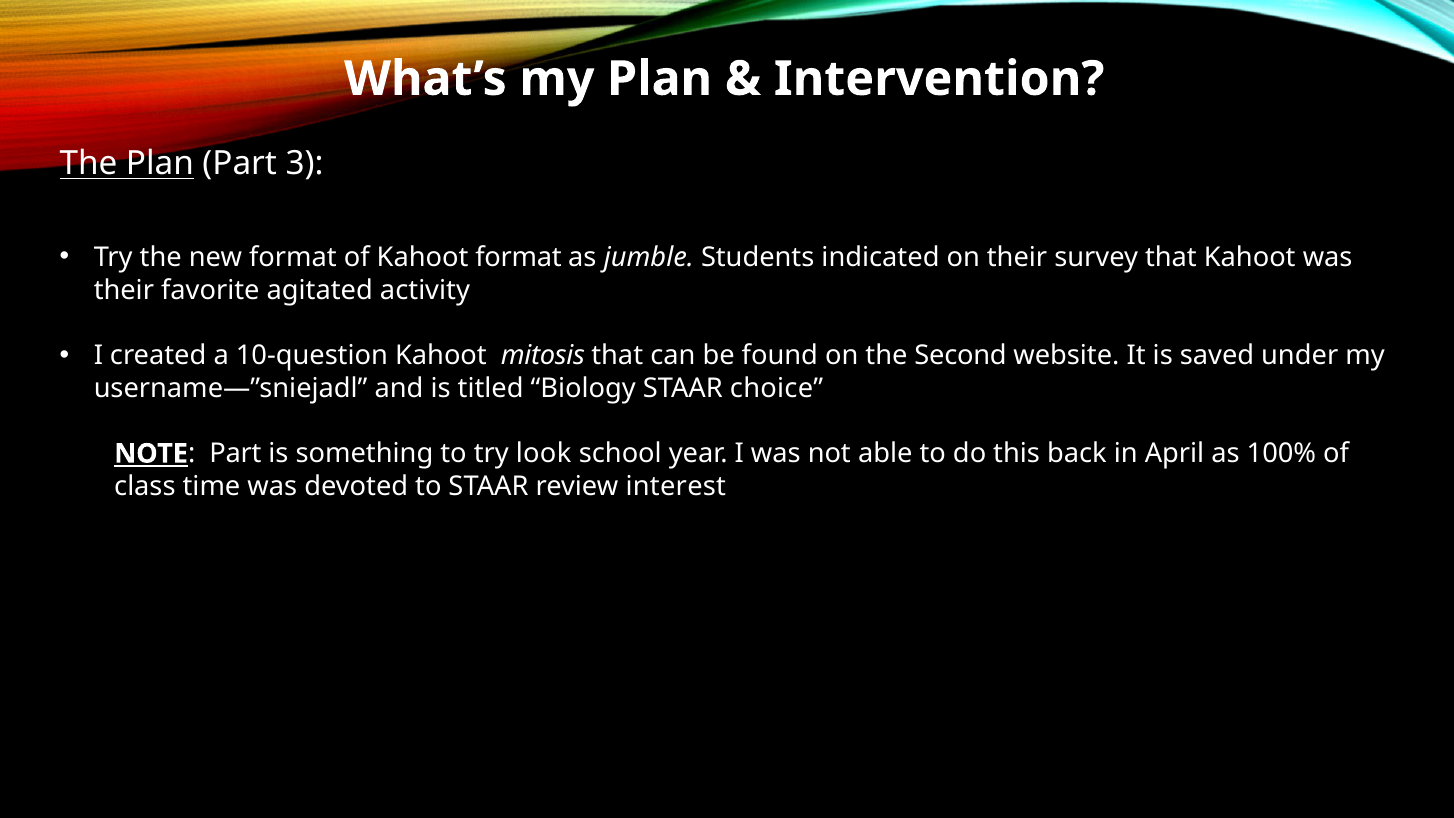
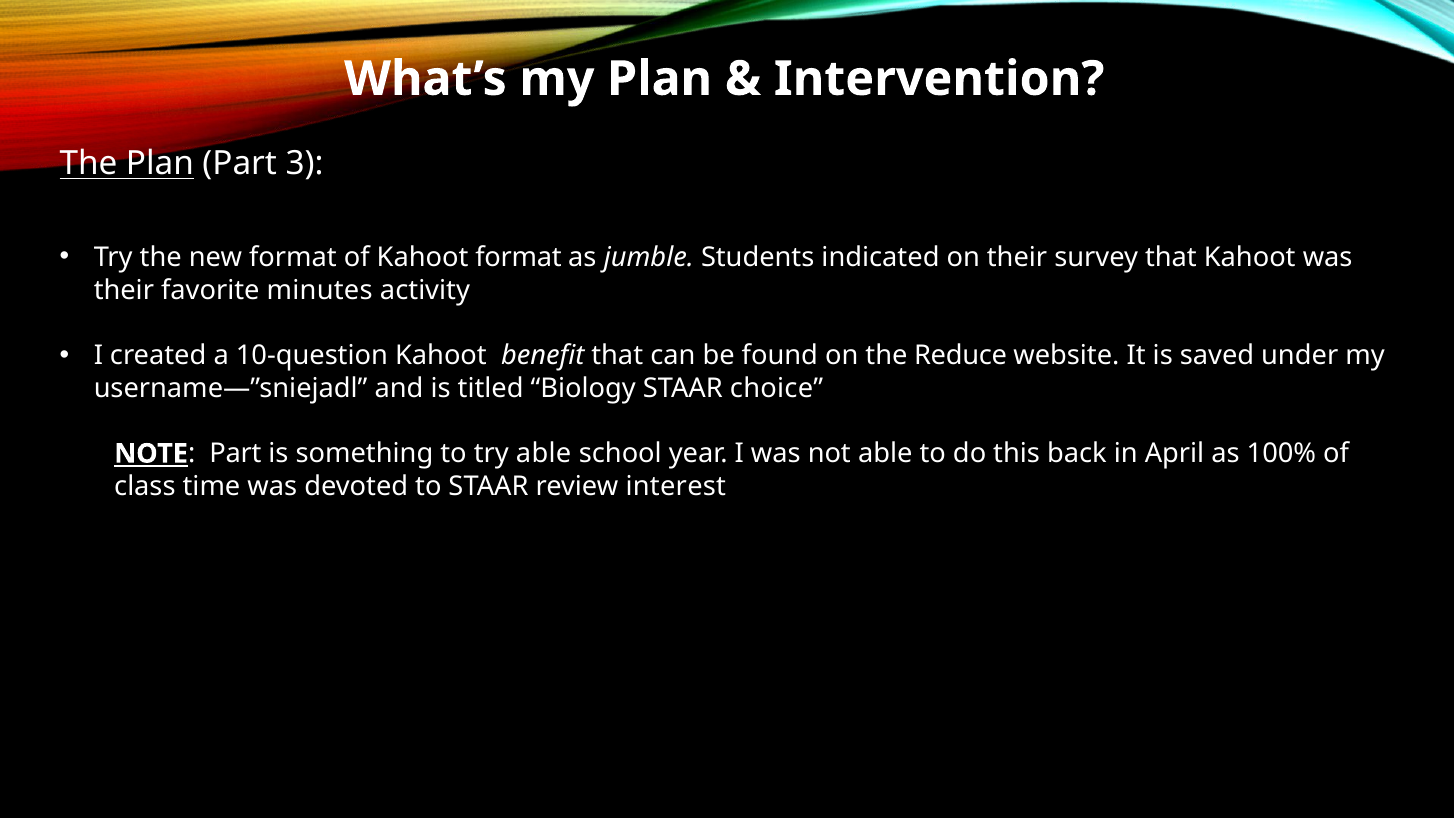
agitated: agitated -> minutes
mitosis: mitosis -> benefit
Second: Second -> Reduce
try look: look -> able
